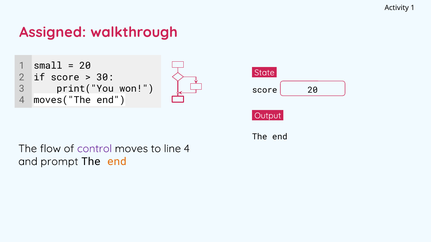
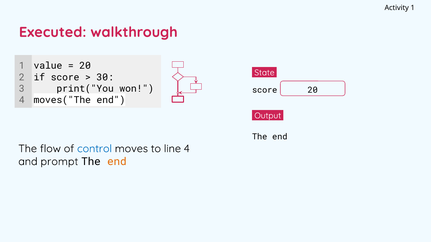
Assigned: Assigned -> Executed
small: small -> value
control colour: purple -> blue
